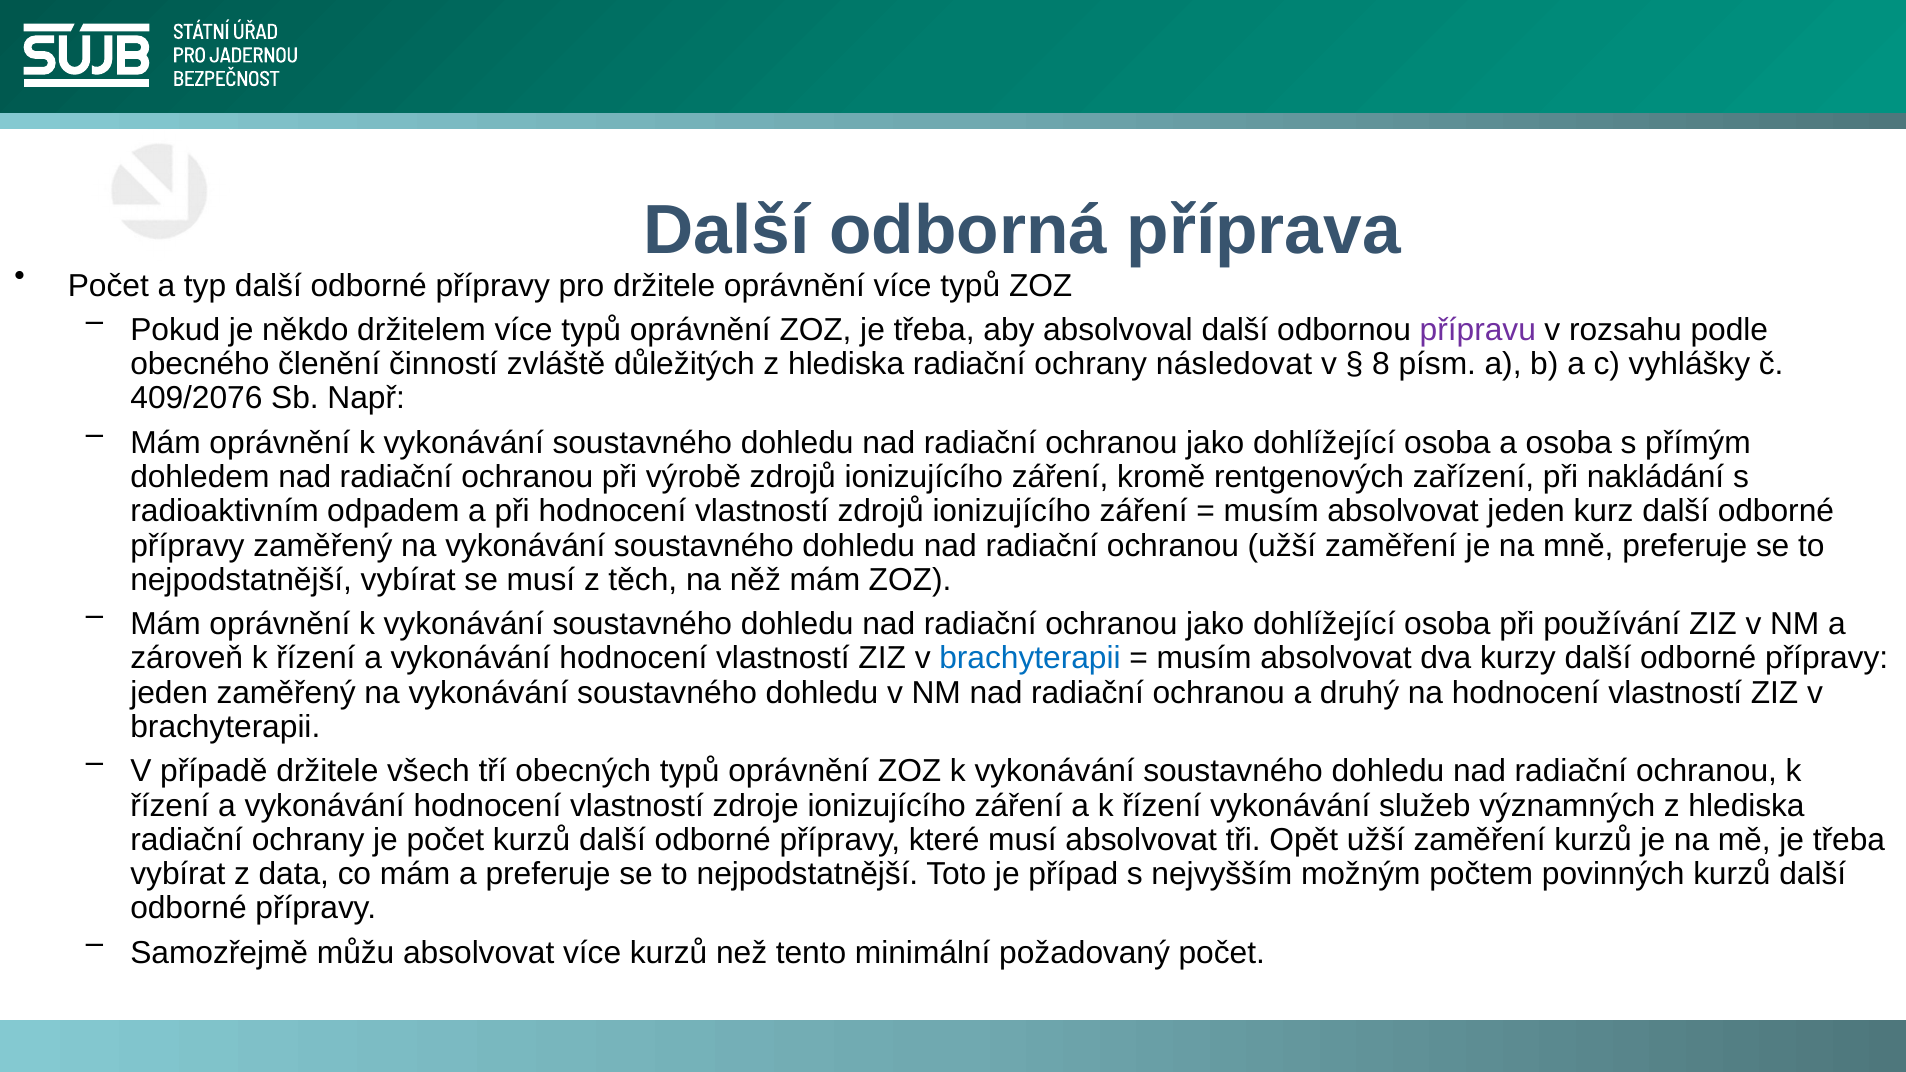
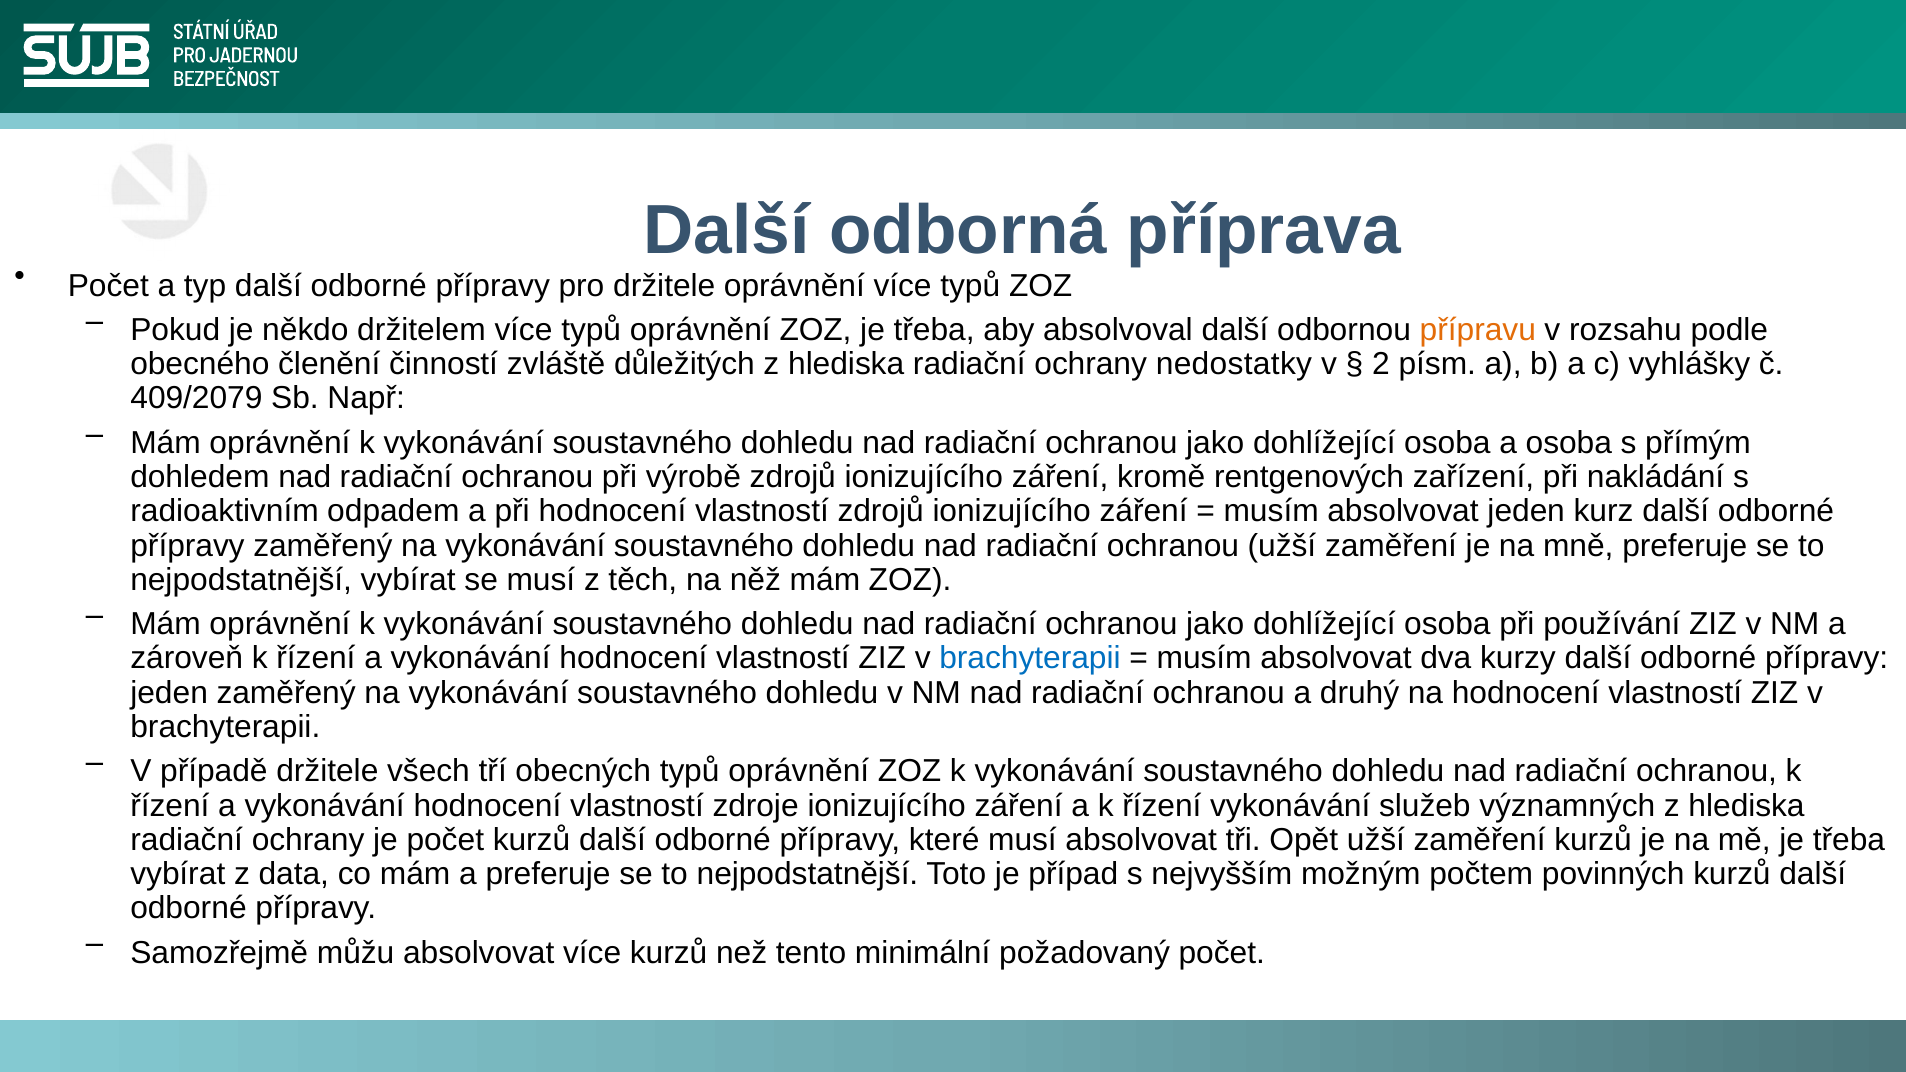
přípravu colour: purple -> orange
následovat: následovat -> nedostatky
8: 8 -> 2
409/2076: 409/2076 -> 409/2079
